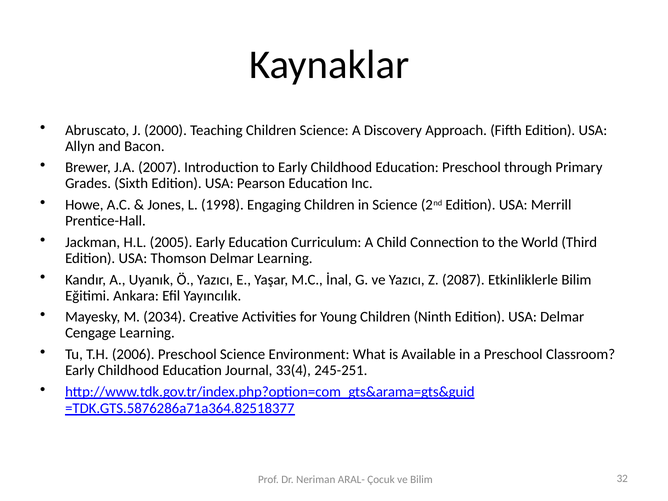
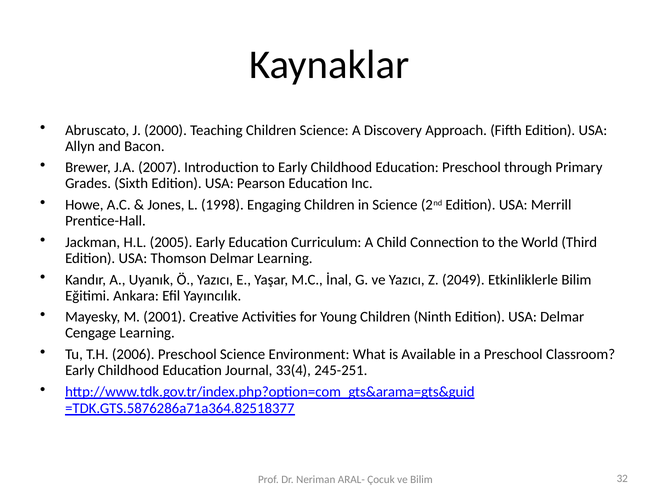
2087: 2087 -> 2049
2034: 2034 -> 2001
